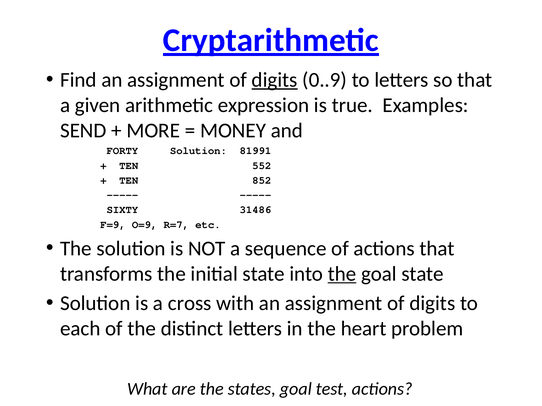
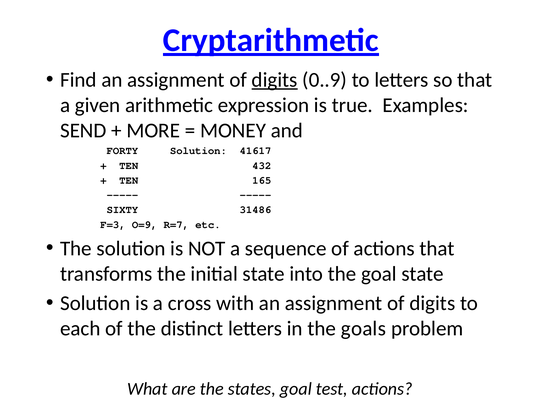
81991: 81991 -> 41617
552: 552 -> 432
852: 852 -> 165
F=9: F=9 -> F=3
the at (342, 274) underline: present -> none
heart: heart -> goals
